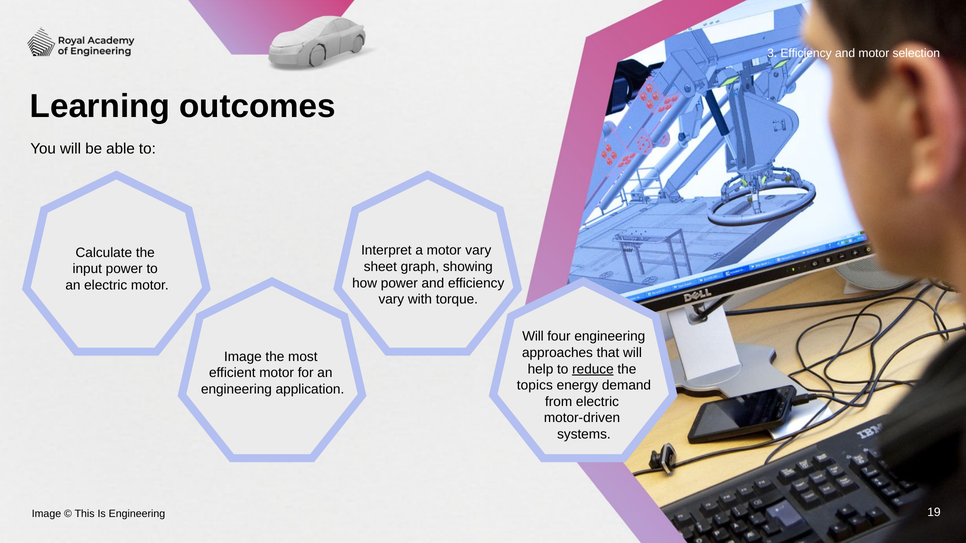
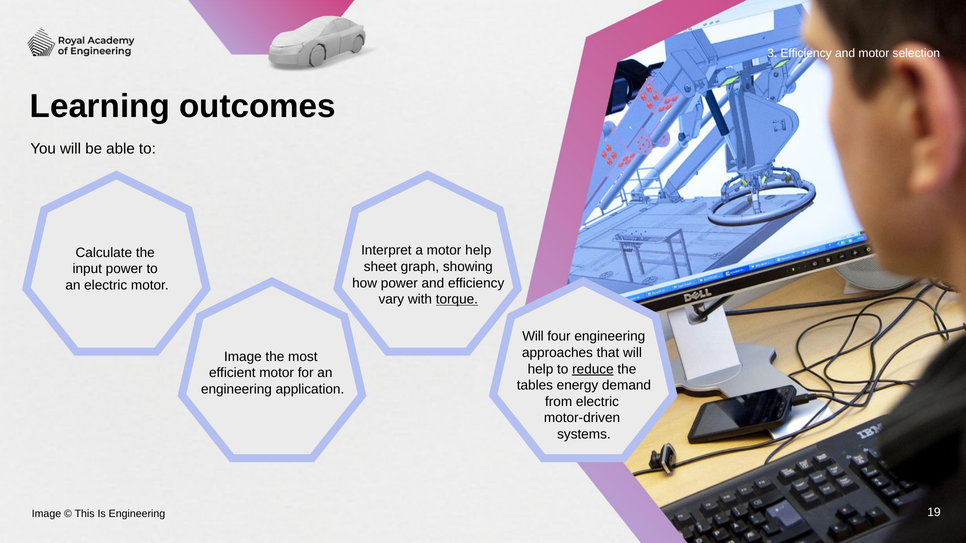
motor vary: vary -> help
torque underline: none -> present
topics: topics -> tables
